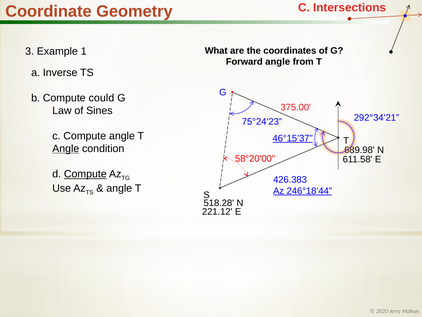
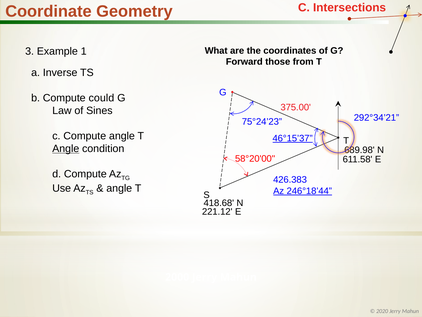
Forward angle: angle -> those
Compute at (85, 174) underline: present -> none
518.28: 518.28 -> 418.68
